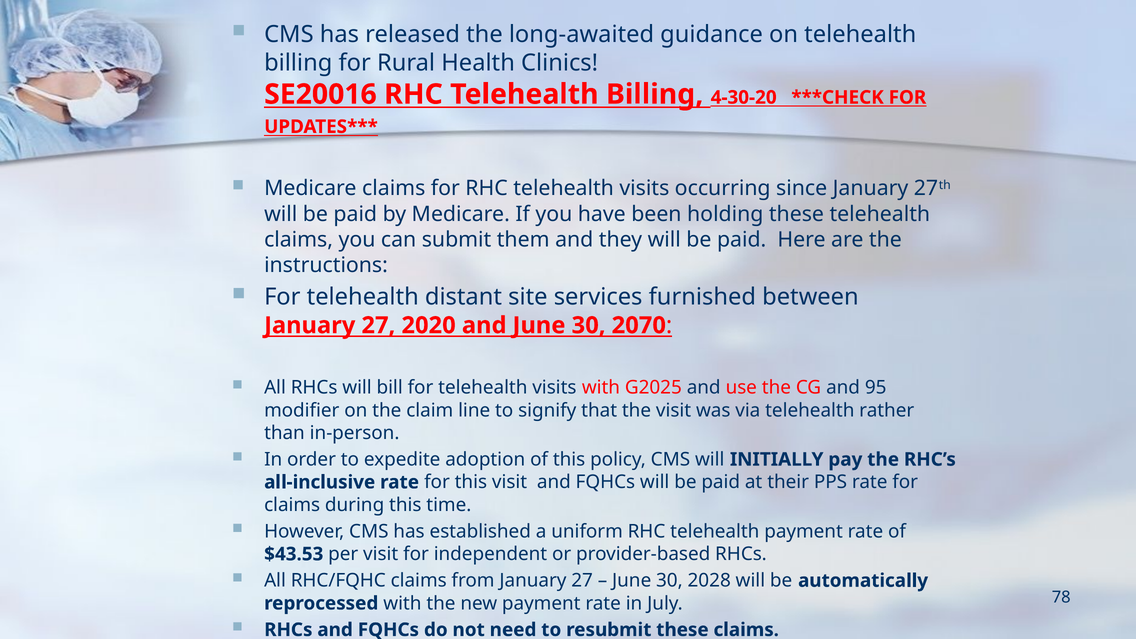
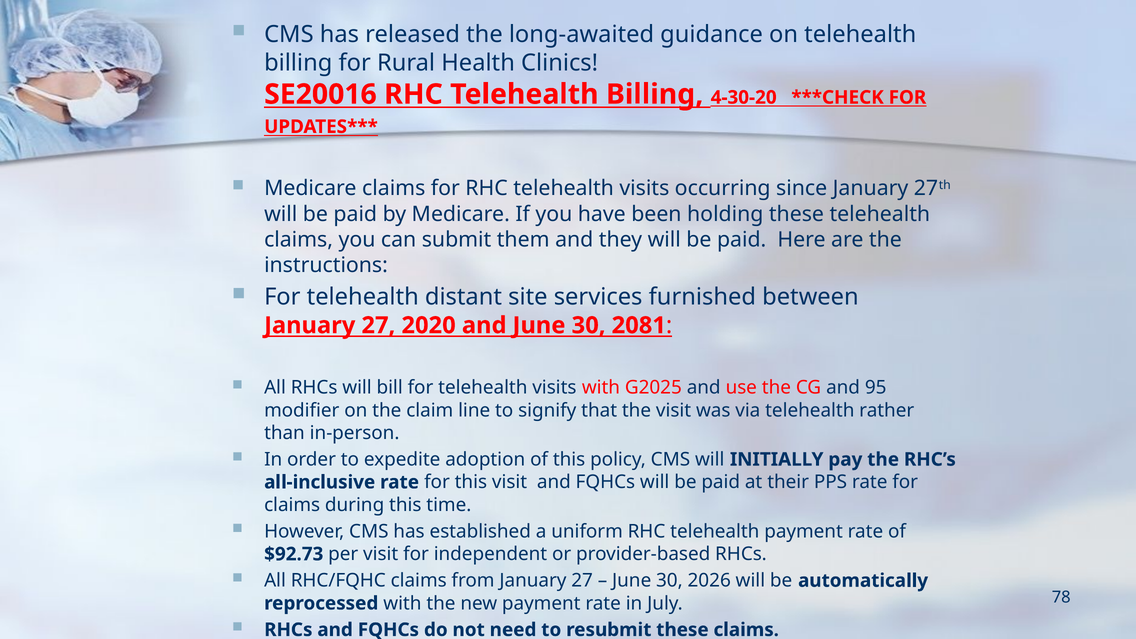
2070: 2070 -> 2081
$43.53: $43.53 -> $92.73
2028: 2028 -> 2026
